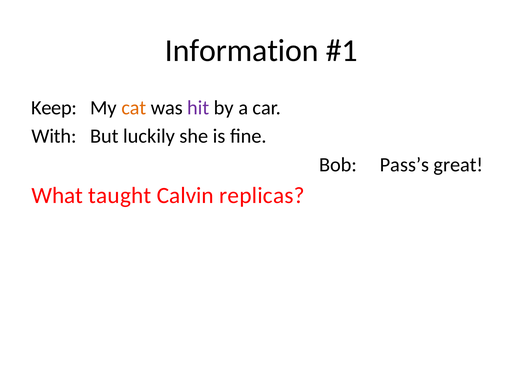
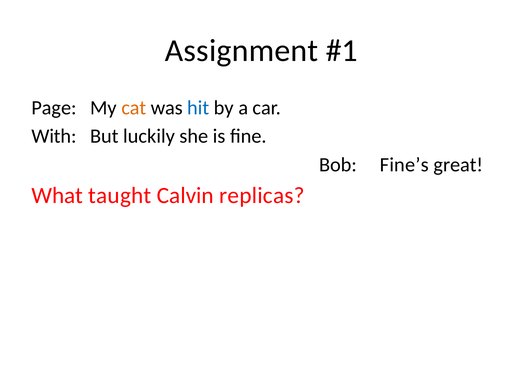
Information: Information -> Assignment
Keep: Keep -> Page
hit colour: purple -> blue
Pass’s: Pass’s -> Fine’s
